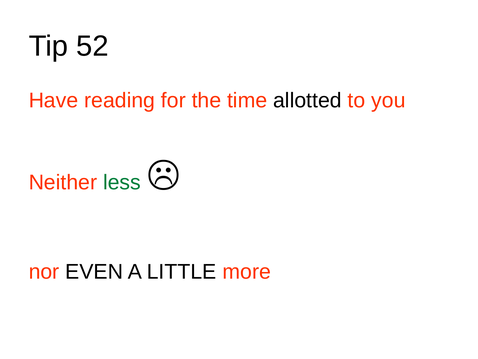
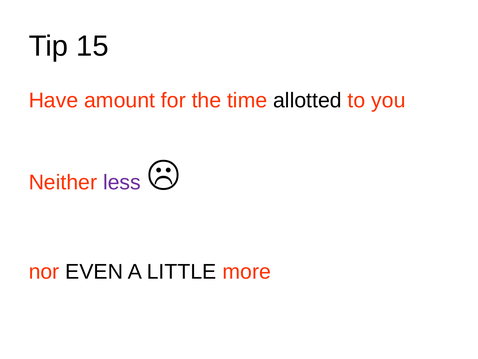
52: 52 -> 15
reading: reading -> amount
less colour: green -> purple
